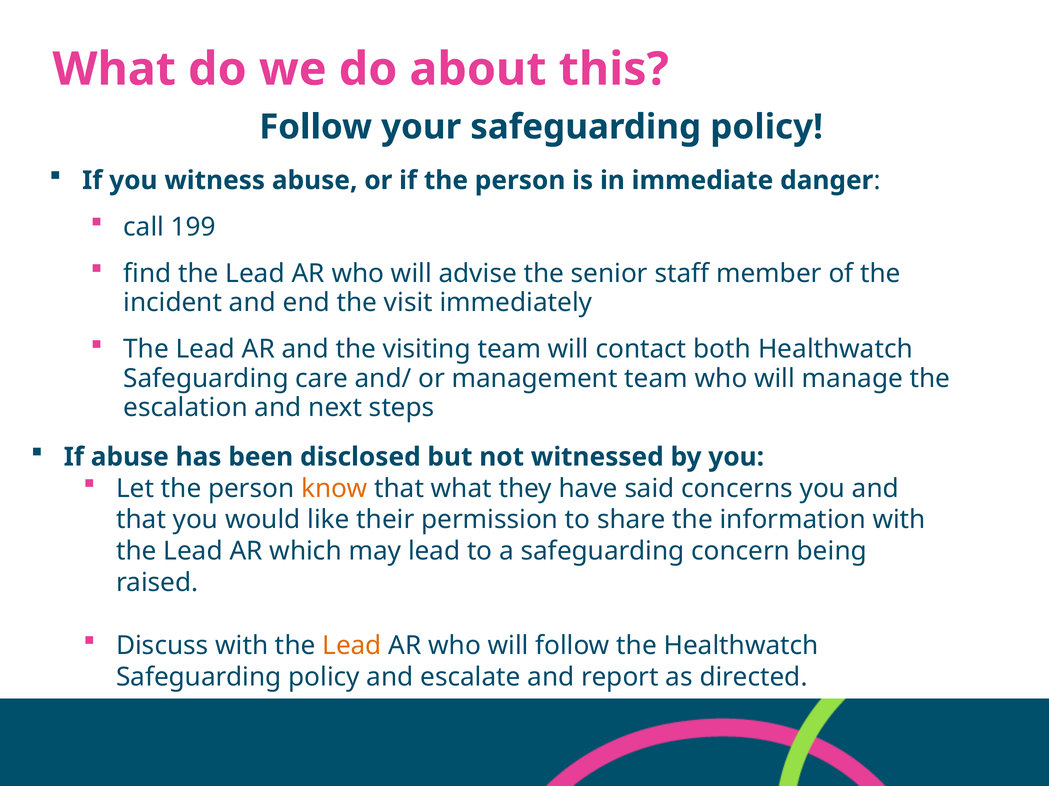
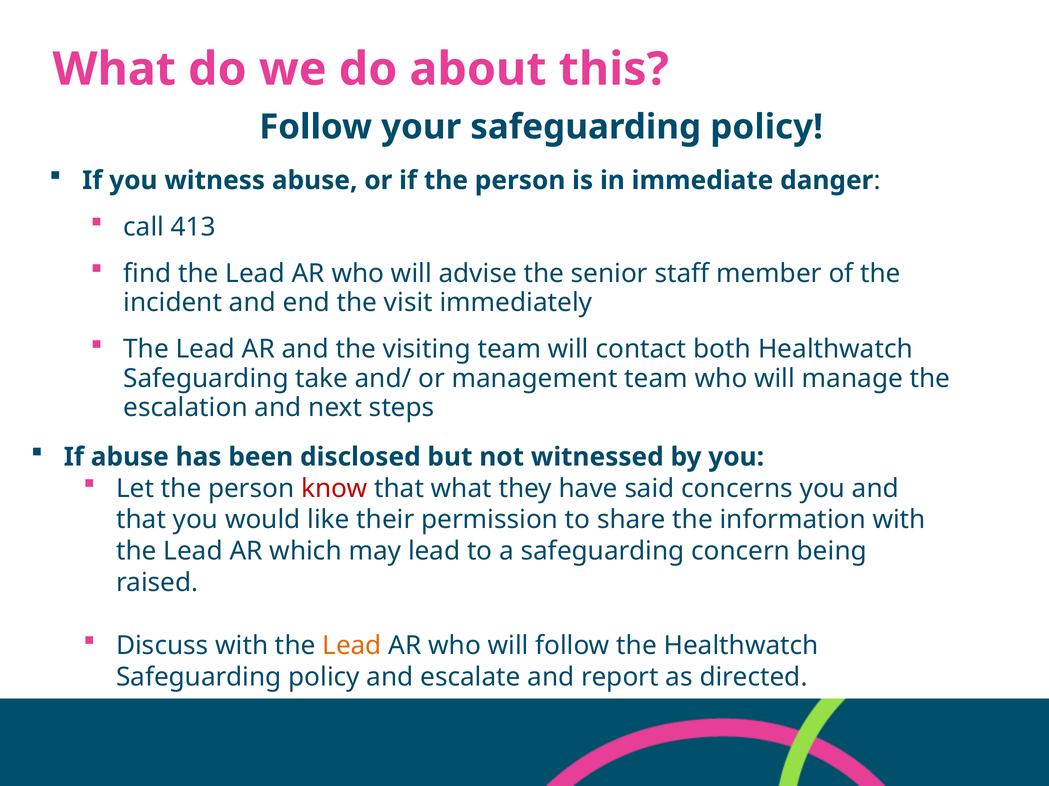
199: 199 -> 413
care: care -> take
know colour: orange -> red
